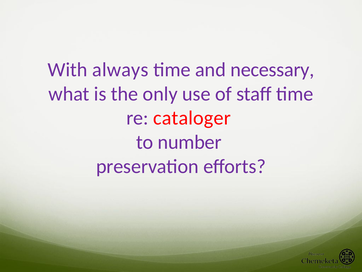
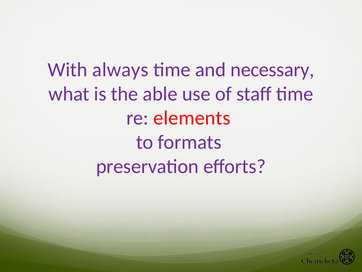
only: only -> able
cataloger: cataloger -> elements
number: number -> formats
